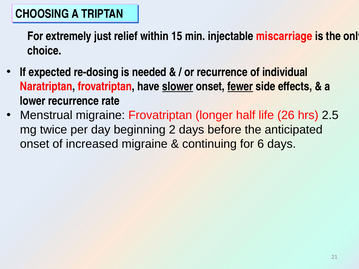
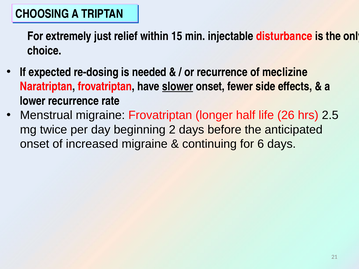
miscarriage: miscarriage -> disturbance
individual: individual -> meclizine
fewer underline: present -> none
